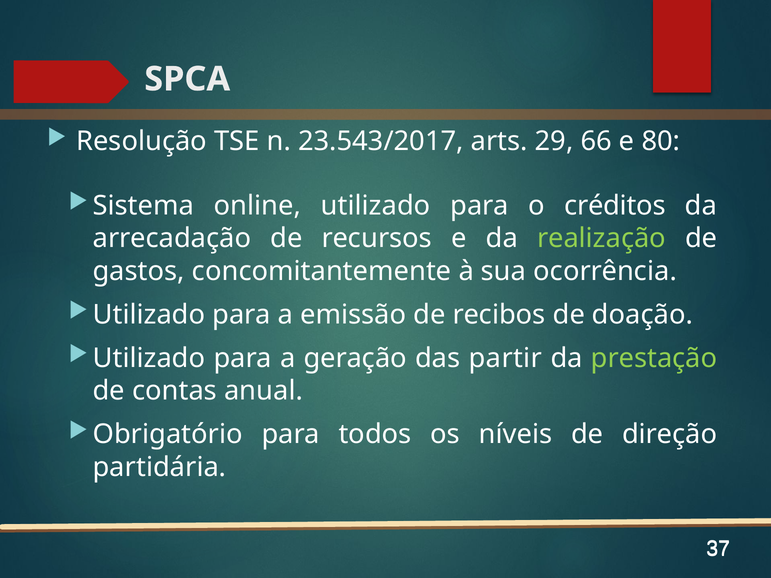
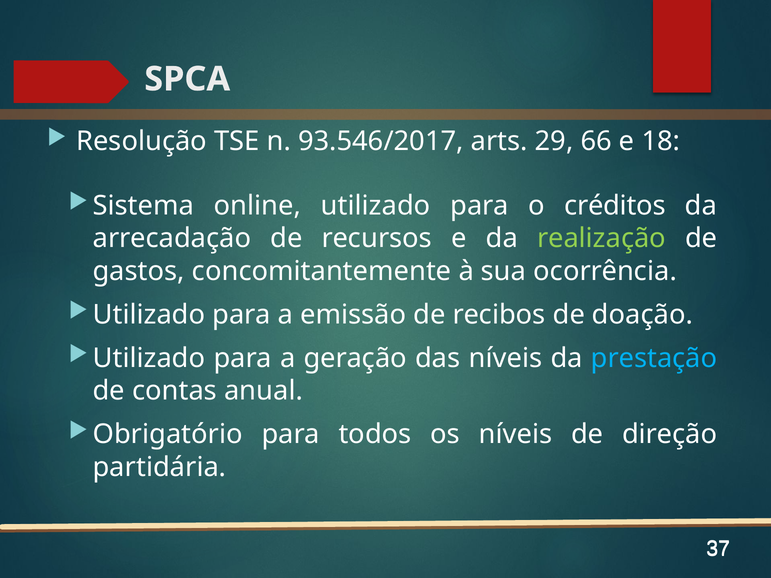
23.543/2017: 23.543/2017 -> 93.546/2017
80: 80 -> 18
das partir: partir -> níveis
prestação colour: light green -> light blue
